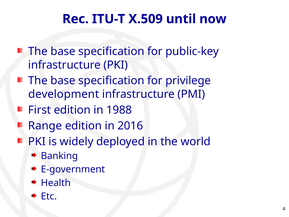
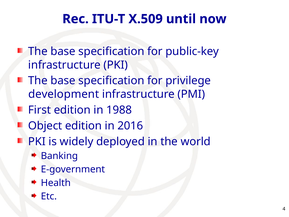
Range: Range -> Object
